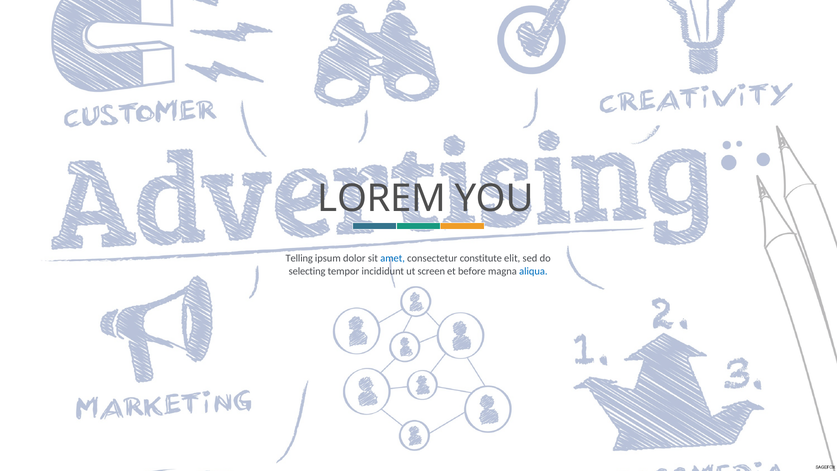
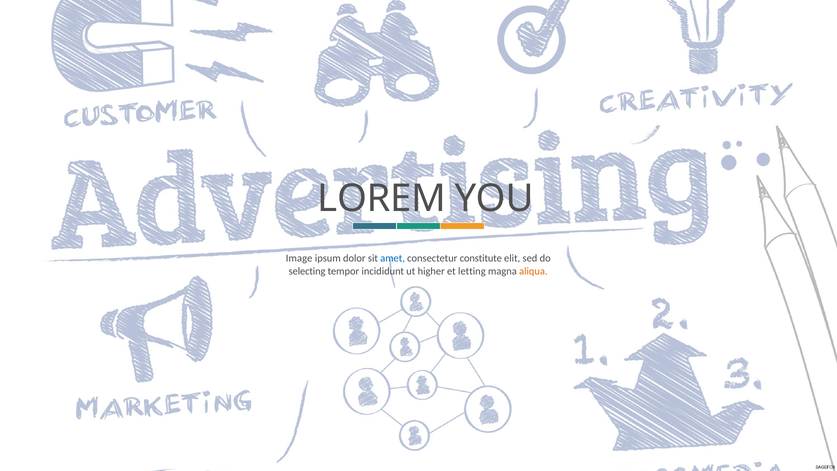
Telling: Telling -> Image
screen: screen -> higher
before: before -> letting
aliqua colour: blue -> orange
